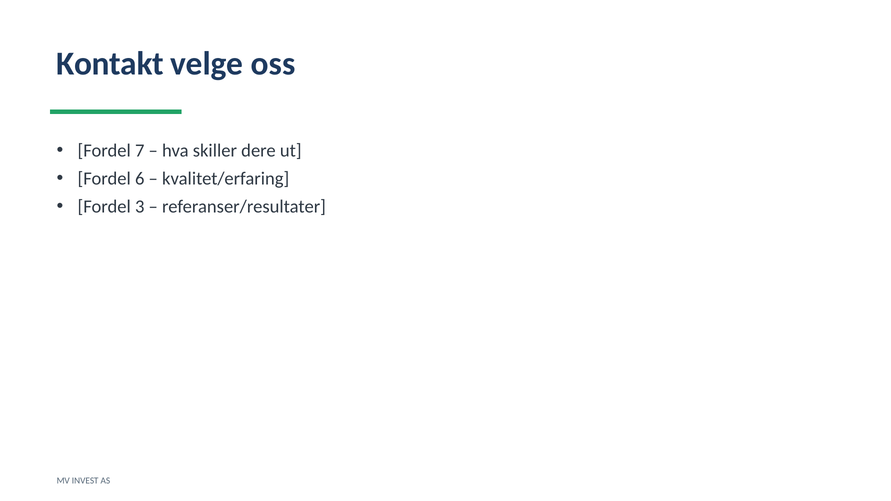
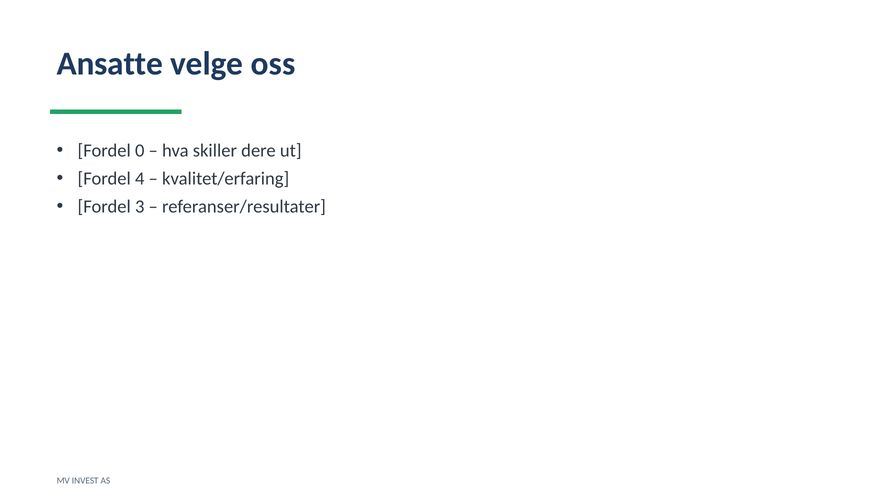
Kontakt: Kontakt -> Ansatte
7: 7 -> 0
6: 6 -> 4
